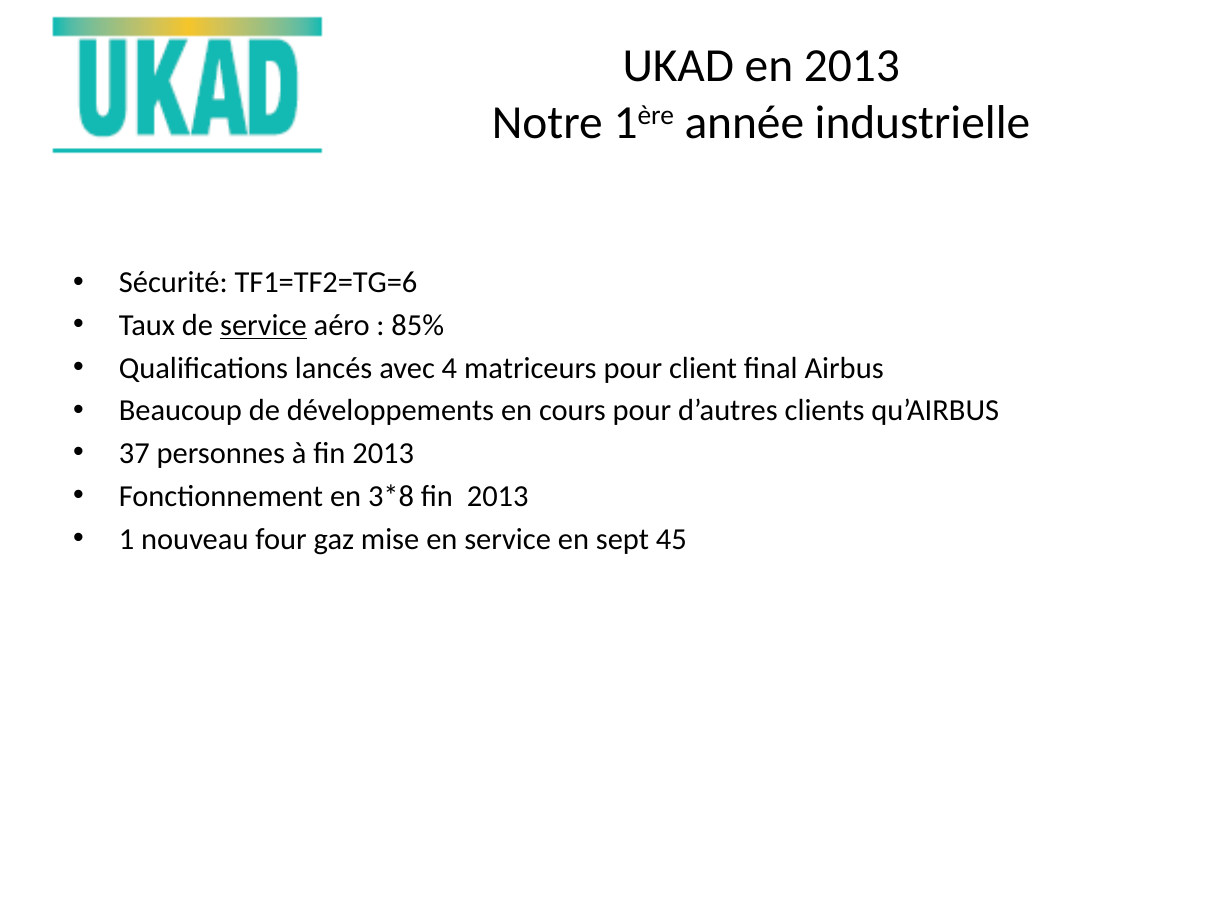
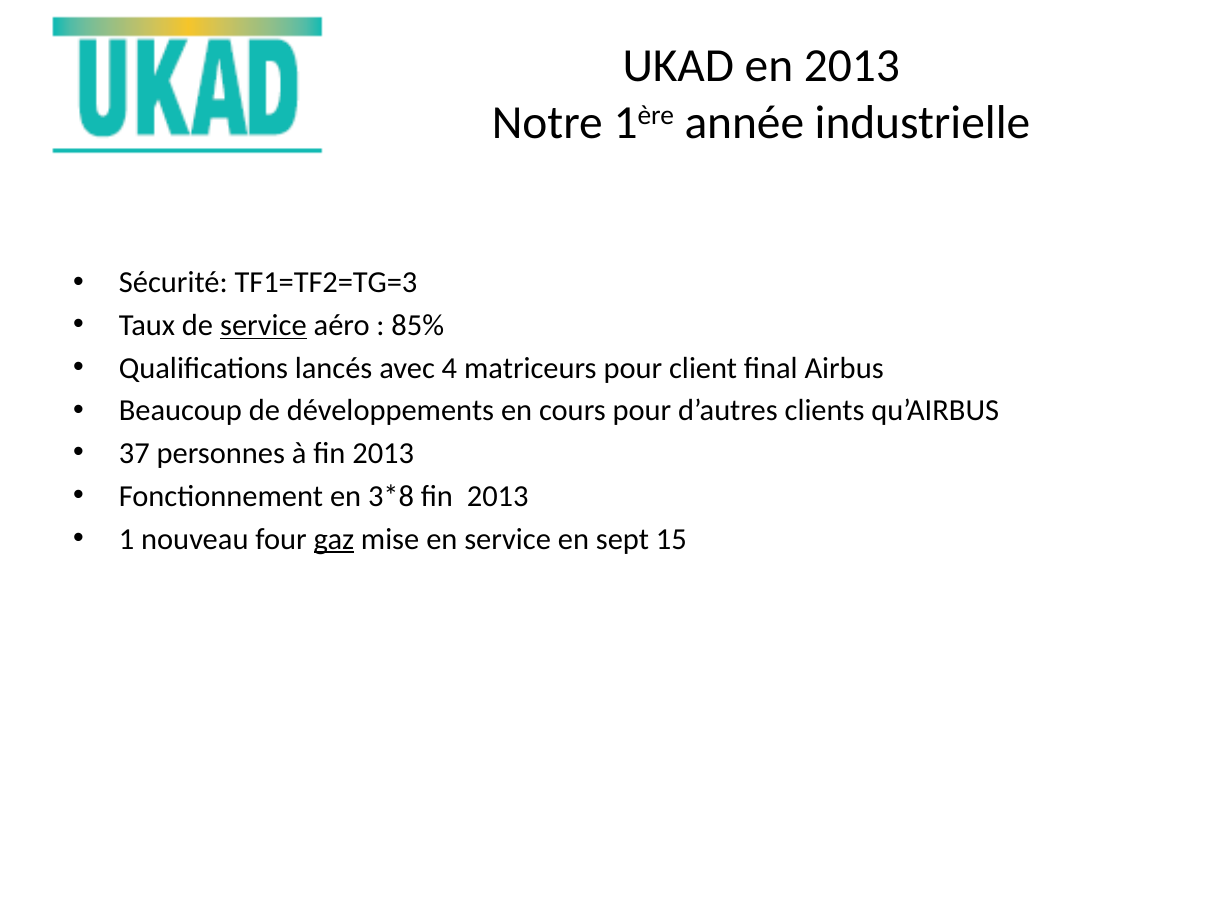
TF1=TF2=TG=6: TF1=TF2=TG=6 -> TF1=TF2=TG=3
gaz underline: none -> present
45: 45 -> 15
